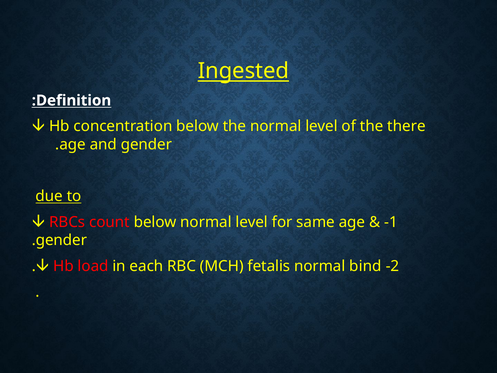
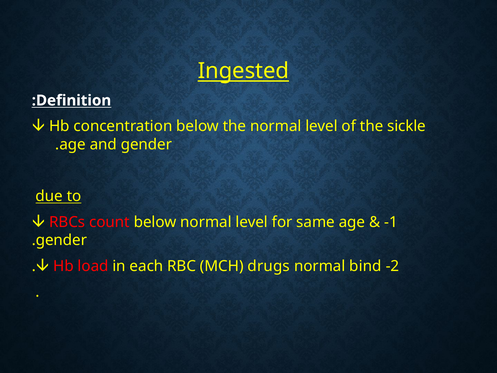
there: there -> sickle
fetalis: fetalis -> drugs
